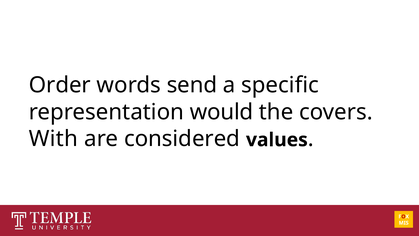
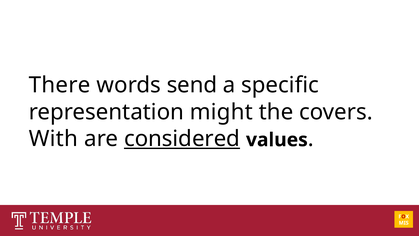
Order: Order -> There
would: would -> might
considered underline: none -> present
